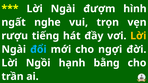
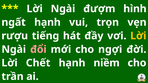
ngất nghe: nghe -> hạnh
đổi colour: light blue -> pink
Ngồi: Ngồi -> Chết
bằng: bằng -> niềm
